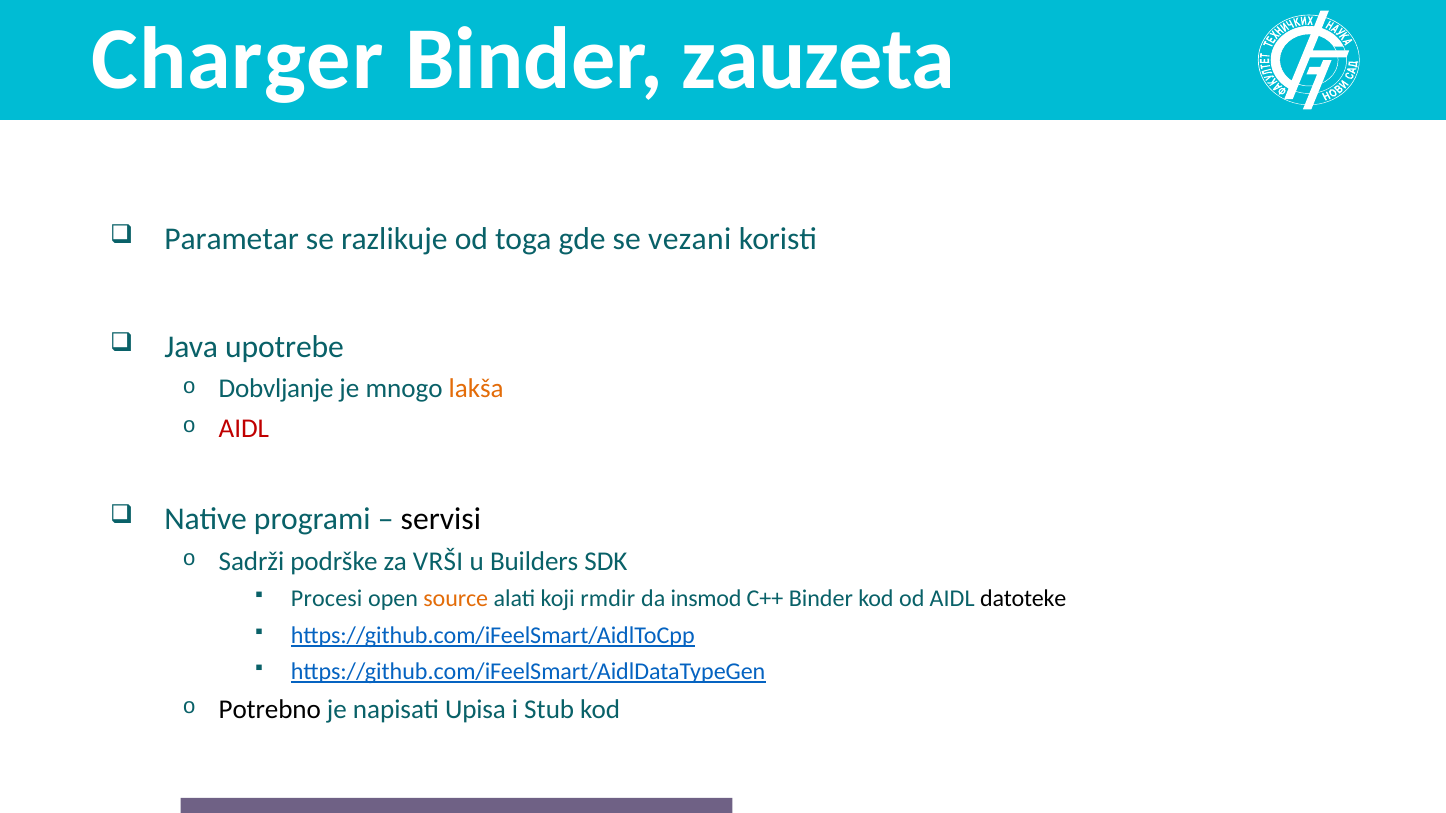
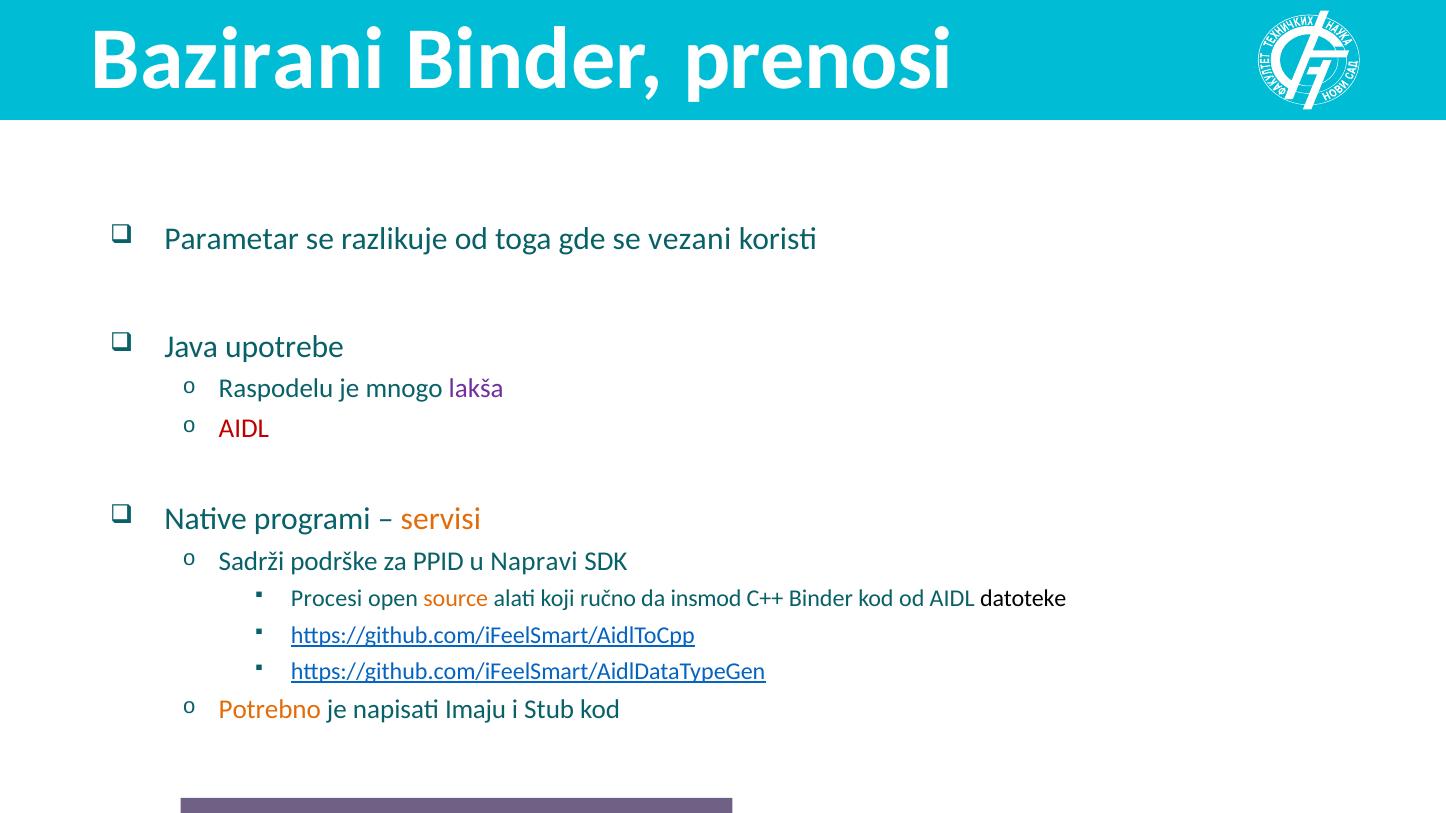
Charger: Charger -> Bazirani
zauzeta: zauzeta -> prenosi
Dobvljanje: Dobvljanje -> Raspodelu
lakša colour: orange -> purple
servisi colour: black -> orange
VRŠI: VRŠI -> PPID
Builders: Builders -> Napravi
rmdir: rmdir -> ručno
Potrebno colour: black -> orange
Upisa: Upisa -> Imaju
